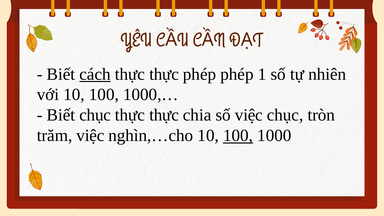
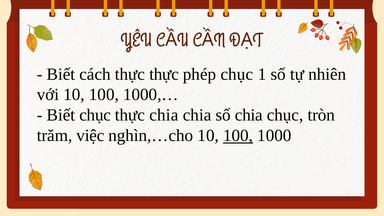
cách underline: present -> none
phép phép: phép -> chục
thực at (164, 115): thực -> chia
số việc: việc -> chia
